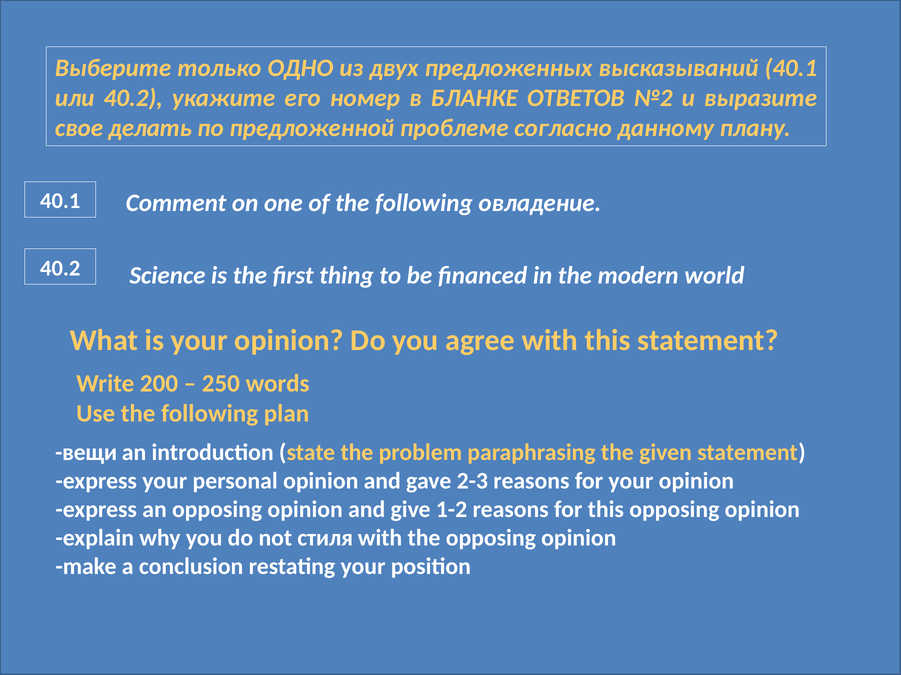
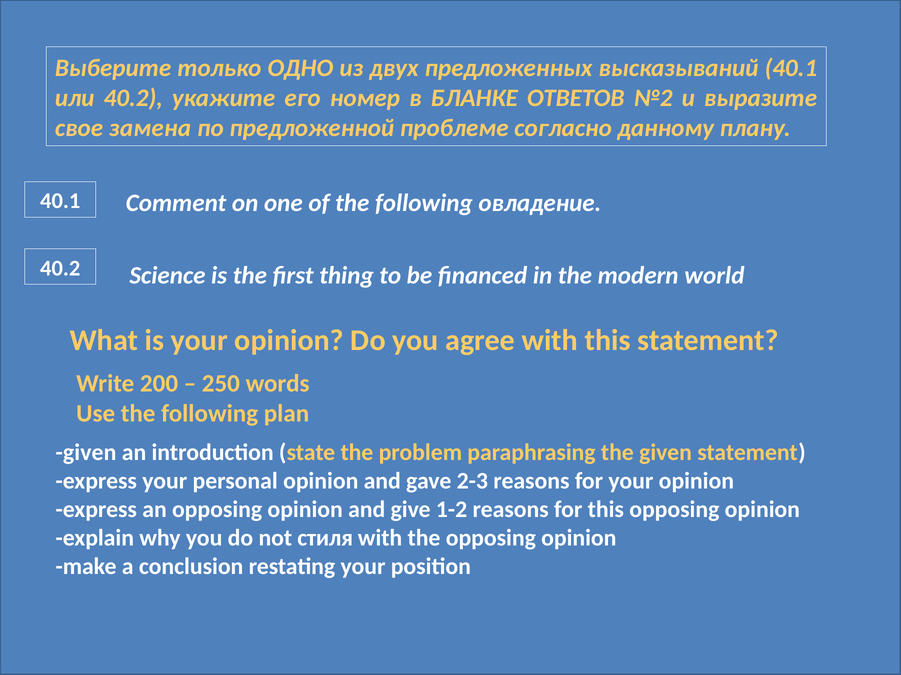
делать: делать -> замена
вещи at (86, 453): вещи -> given
